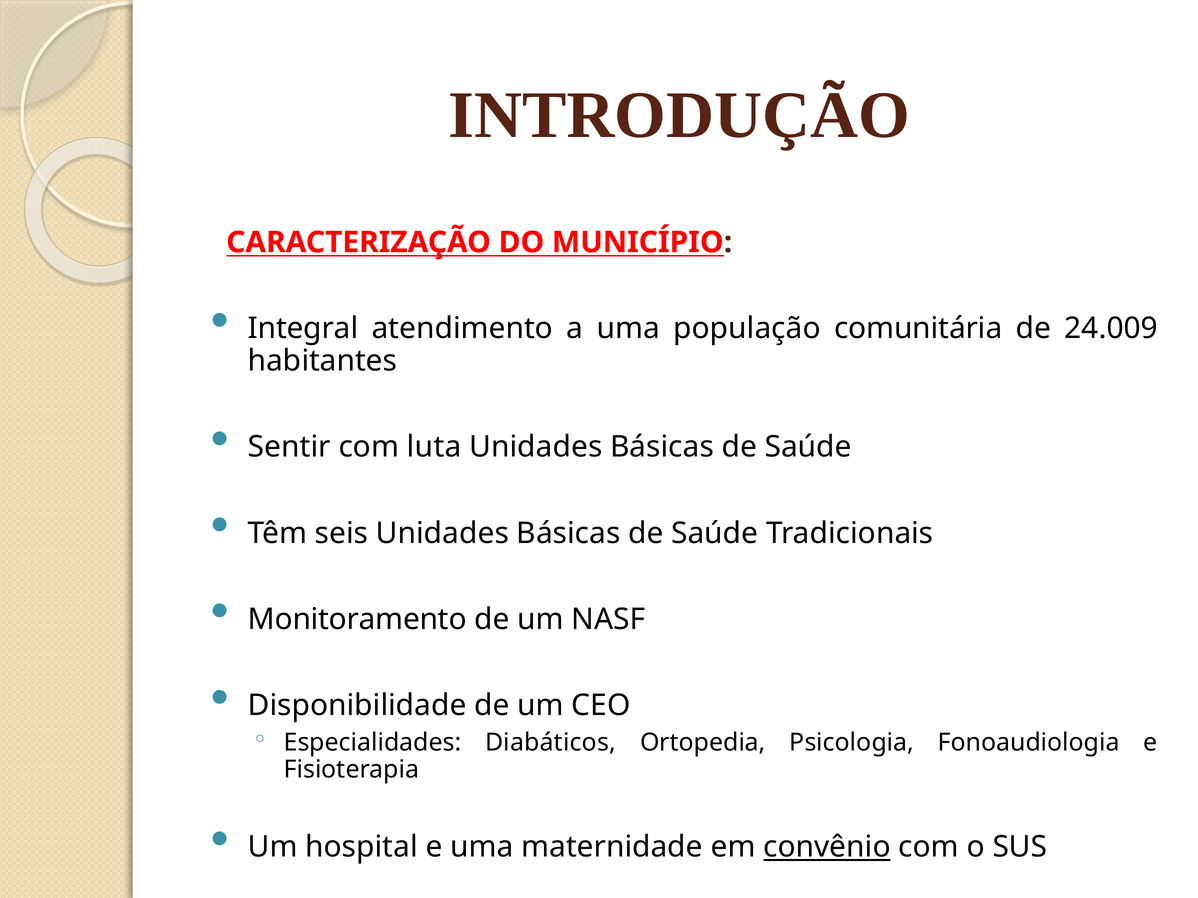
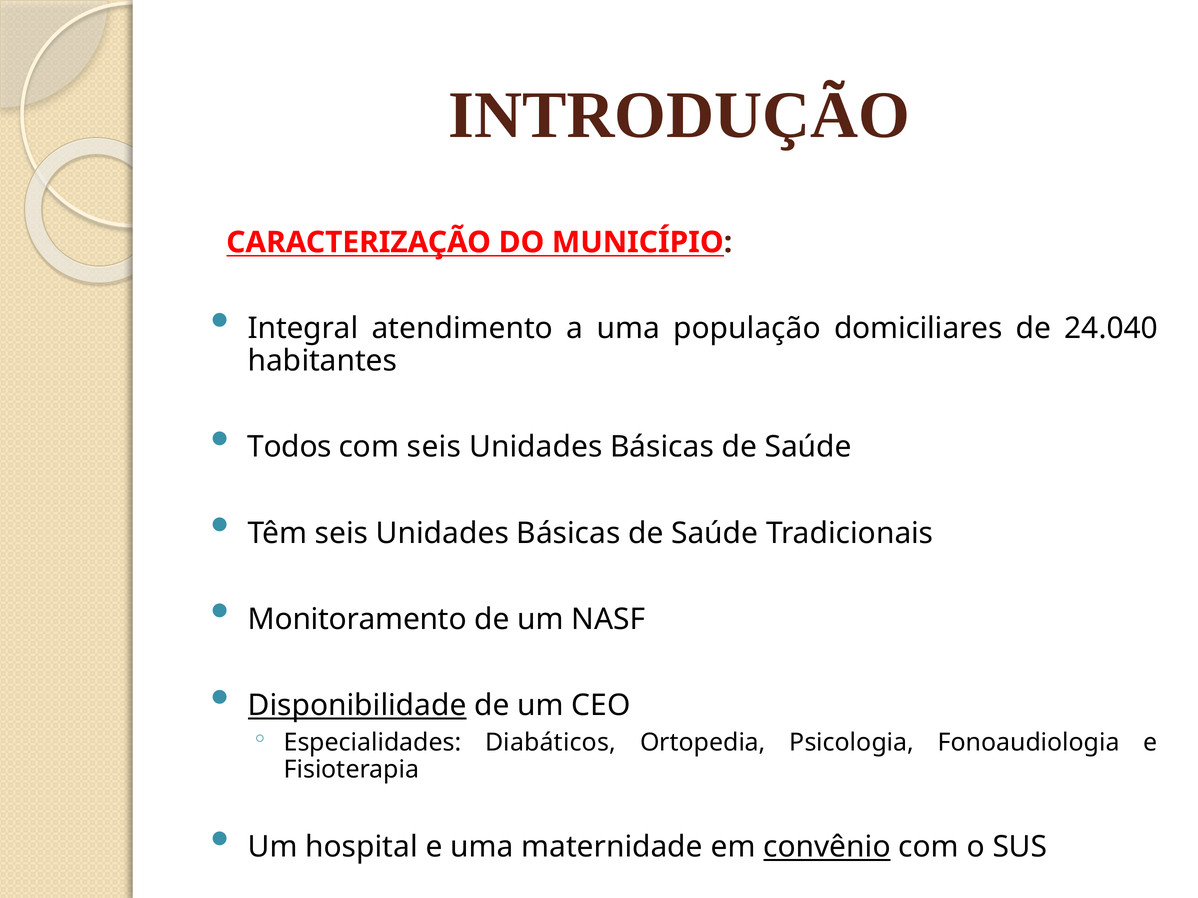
comunitária: comunitária -> domiciliares
24.009: 24.009 -> 24.040
Sentir: Sentir -> Todos
com luta: luta -> seis
Disponibilidade underline: none -> present
